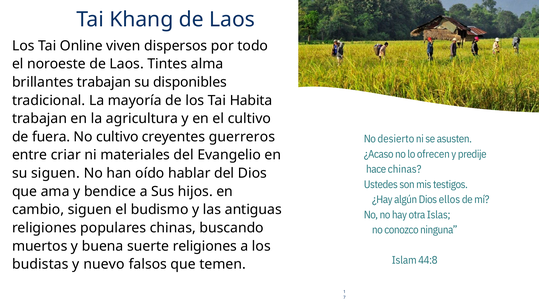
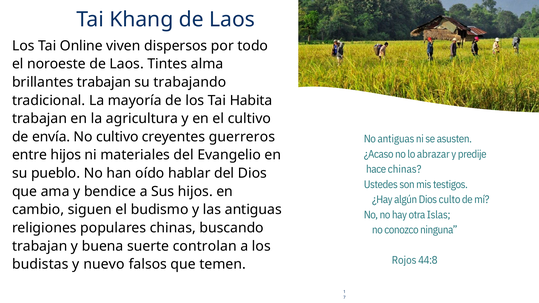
disponibles: disponibles -> trabajando
fuera: fuera -> envía
No desierto: desierto -> antiguas
ofrecen: ofrecen -> abrazar
entre criar: criar -> hijos
su siguen: siguen -> pueblo
ellos: ellos -> culto
muertos at (40, 246): muertos -> trabajan
suerte religiones: religiones -> controlan
Islam: Islam -> Rojos
